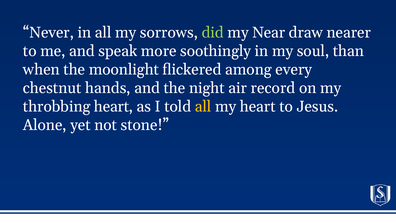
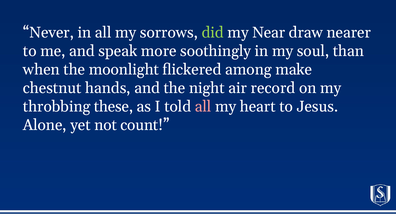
every: every -> make
throbbing heart: heart -> these
all at (203, 106) colour: yellow -> pink
stone: stone -> count
